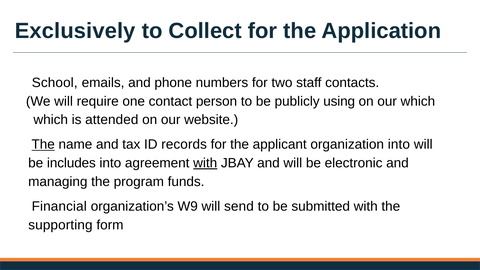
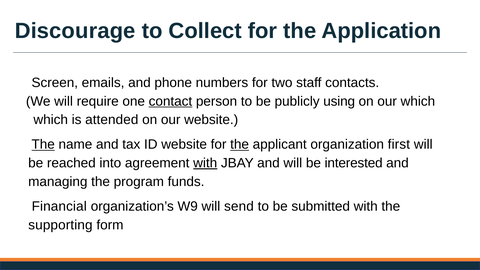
Exclusively: Exclusively -> Discourage
School: School -> Screen
contact underline: none -> present
ID records: records -> website
the at (240, 145) underline: none -> present
organization into: into -> first
includes: includes -> reached
electronic: electronic -> interested
